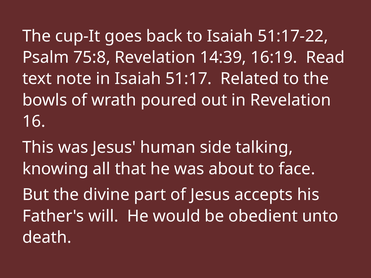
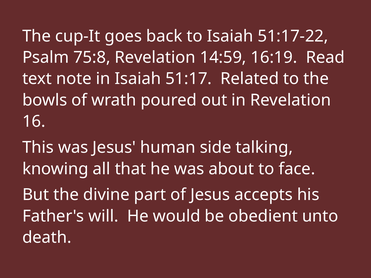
14:39: 14:39 -> 14:59
